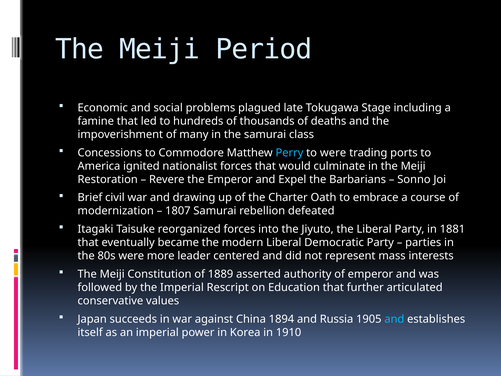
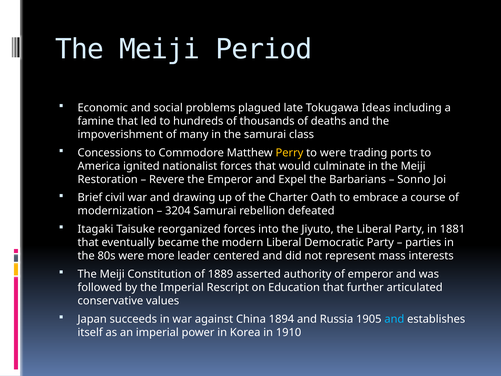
Stage: Stage -> Ideas
Perry colour: light blue -> yellow
1807: 1807 -> 3204
